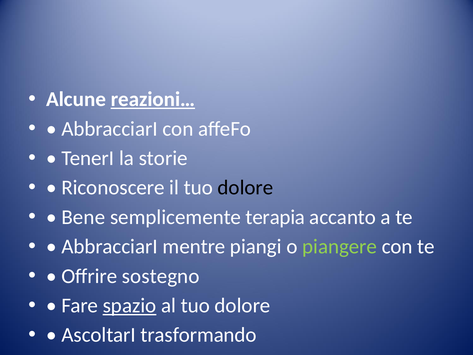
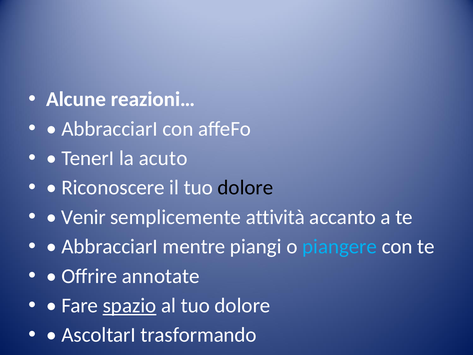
reazioni… underline: present -> none
storie: storie -> acuto
Bene: Bene -> Venir
terapia: terapia -> attività
piangere colour: light green -> light blue
sostegno: sostegno -> annotate
